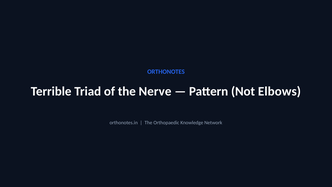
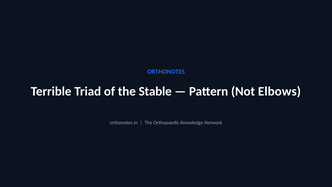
Nerve: Nerve -> Stable
